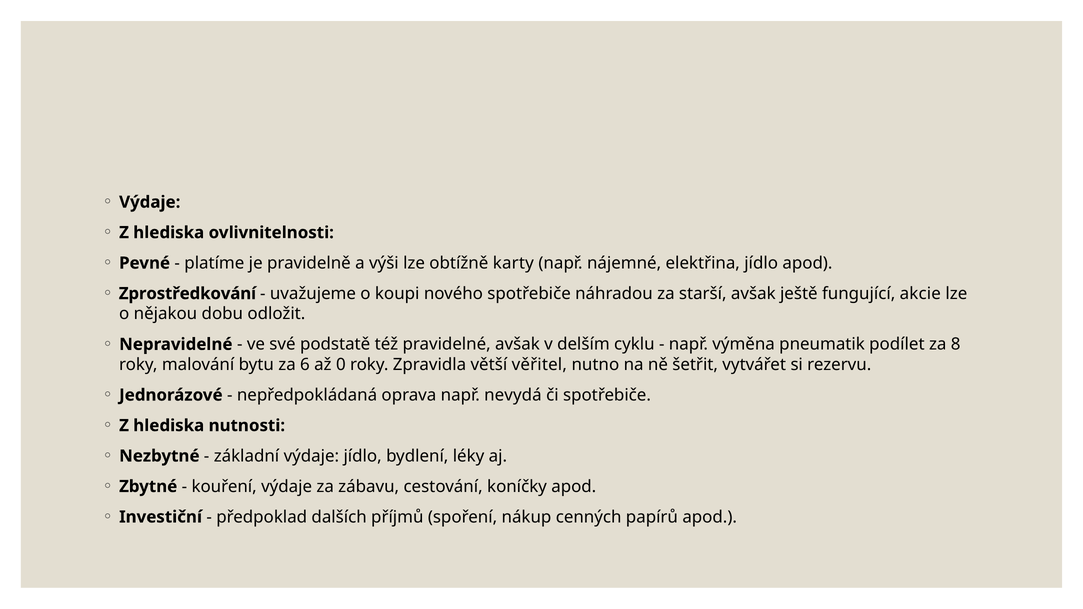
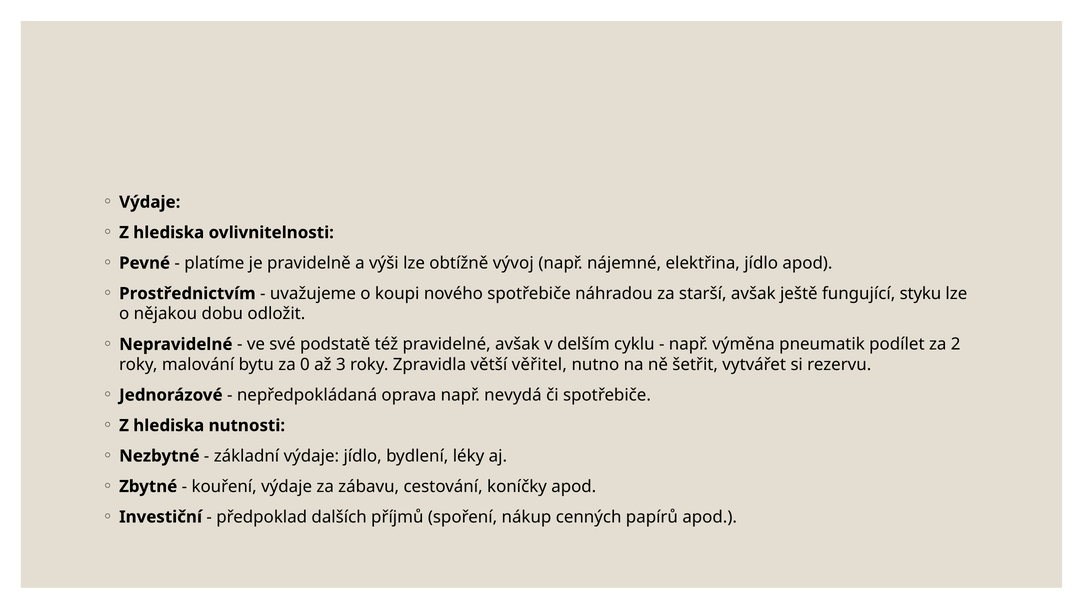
karty: karty -> vývoj
Zprostředkování: Zprostředkování -> Prostřednictvím
akcie: akcie -> styku
8: 8 -> 2
6: 6 -> 0
0: 0 -> 3
